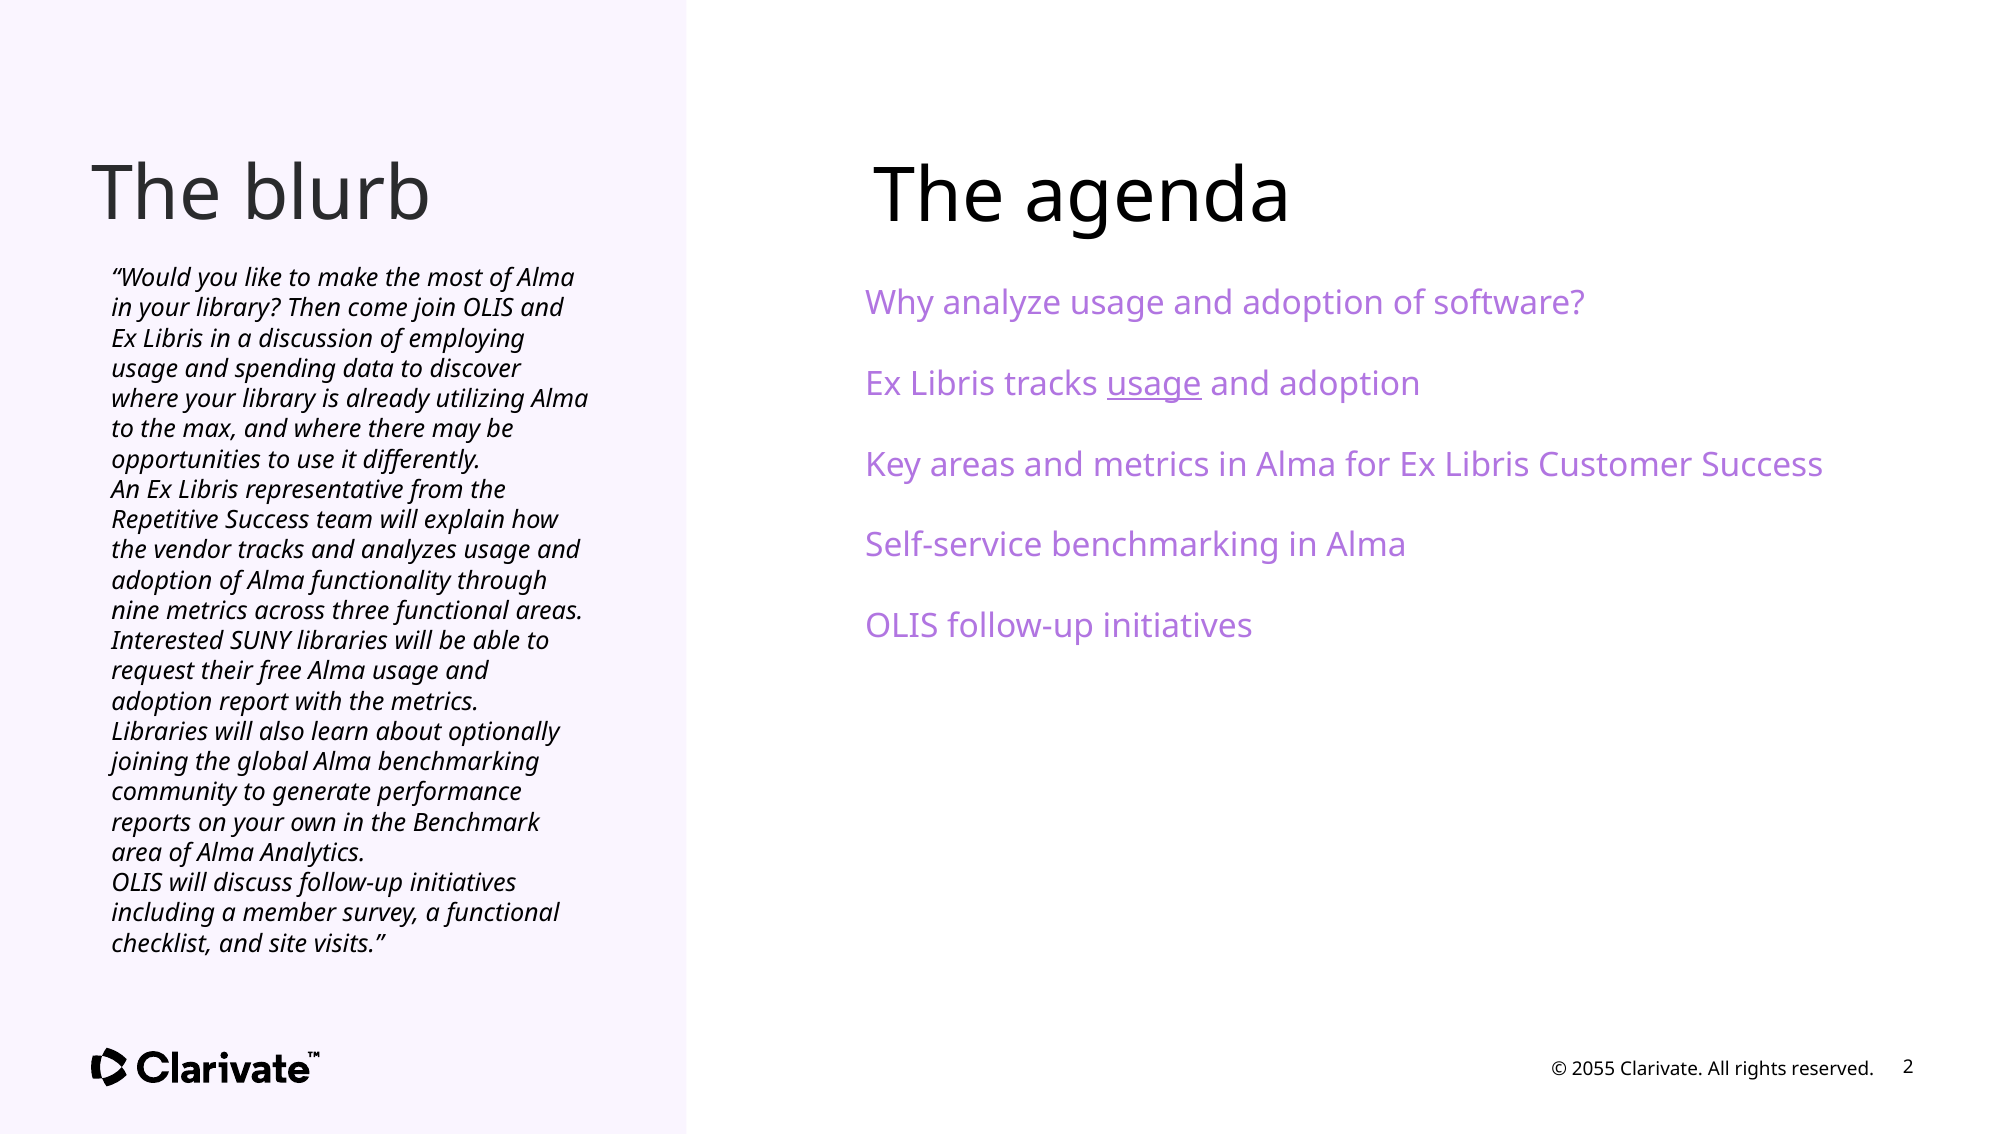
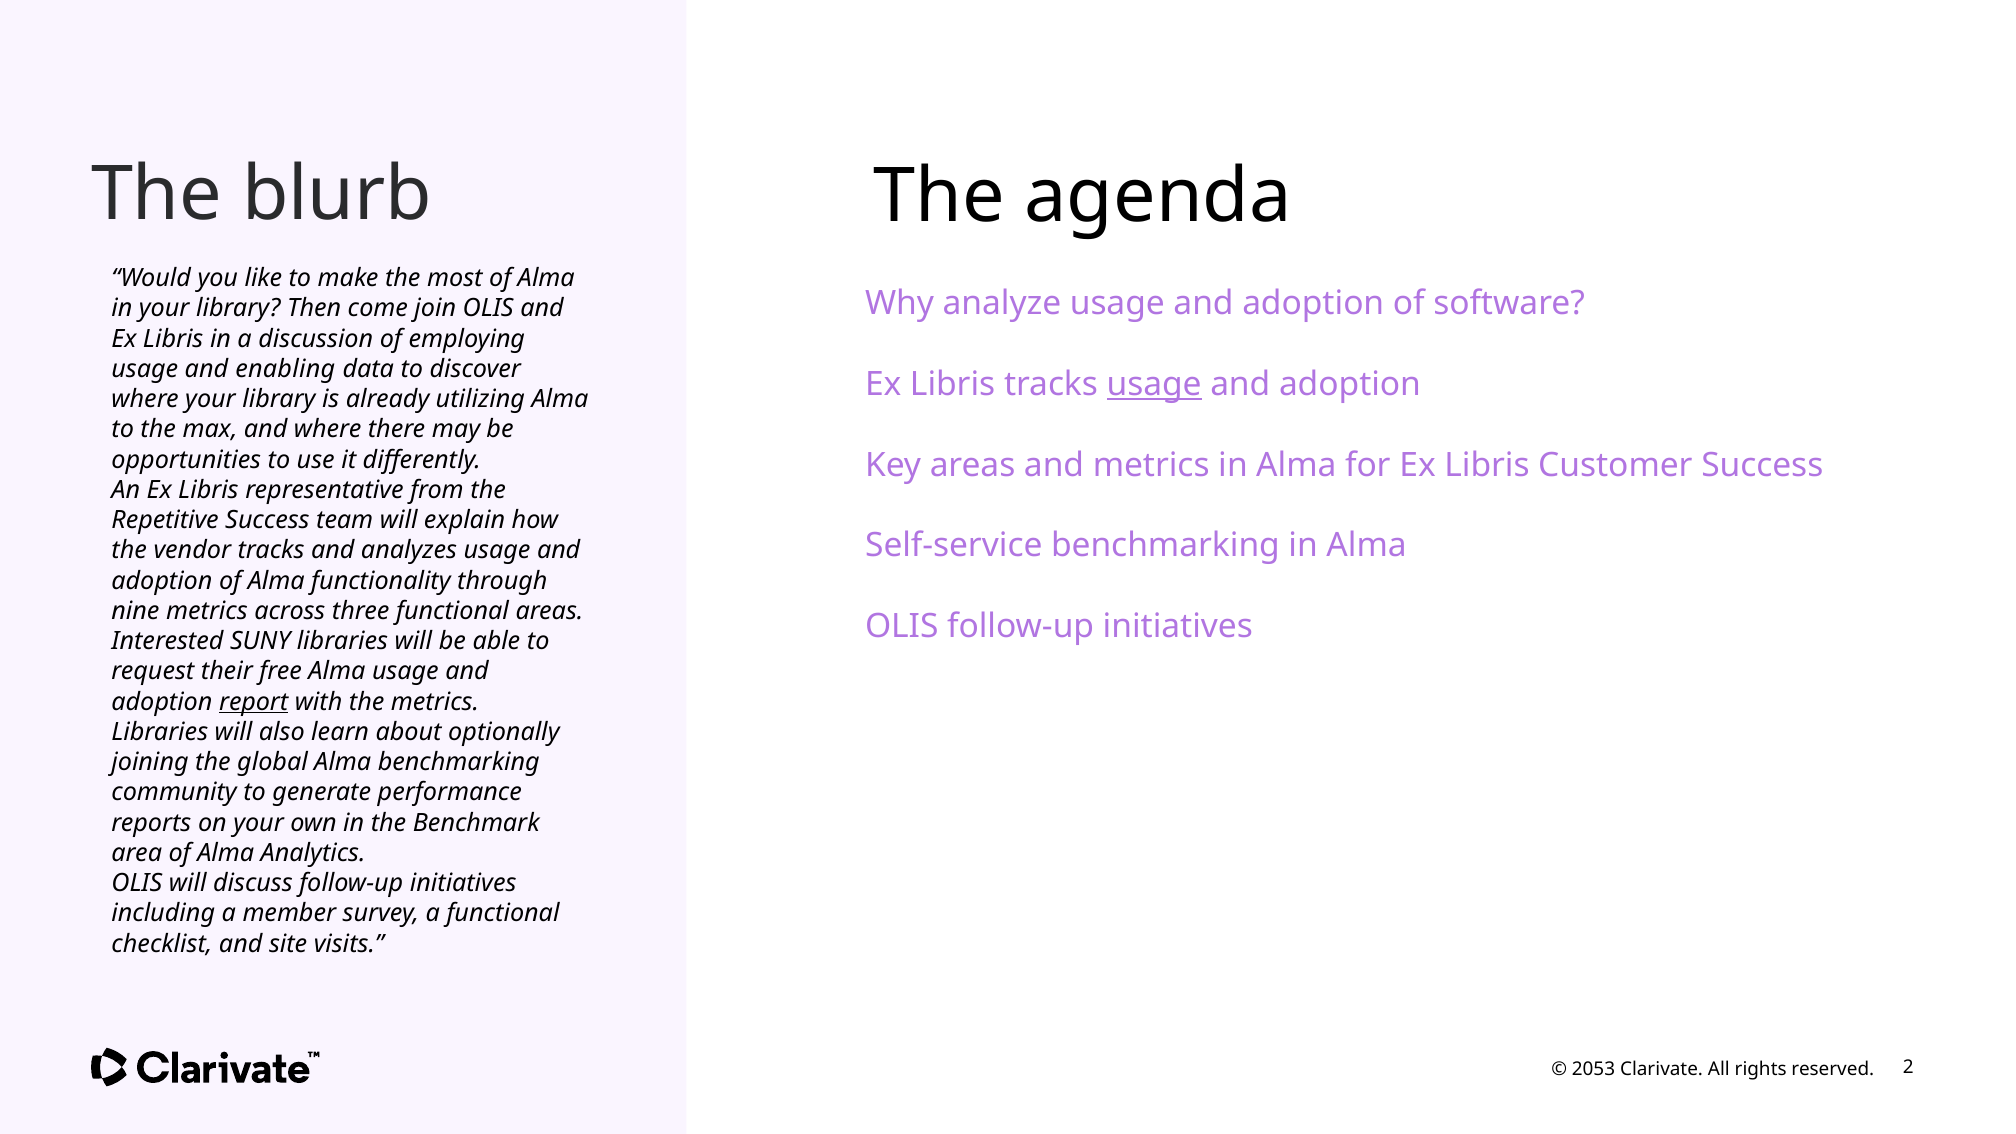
spending: spending -> enabling
report underline: none -> present
2055: 2055 -> 2053
